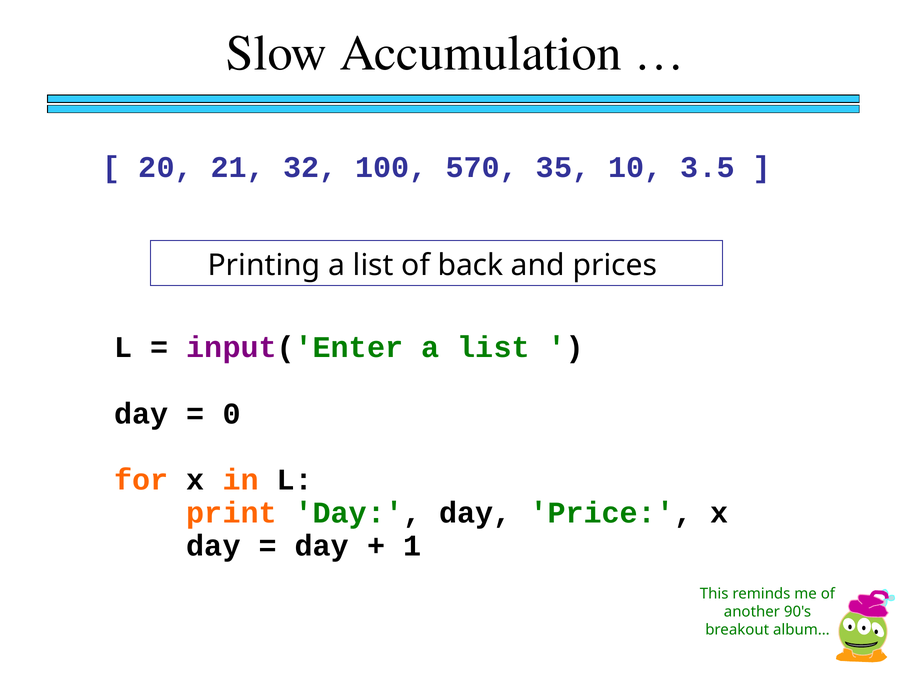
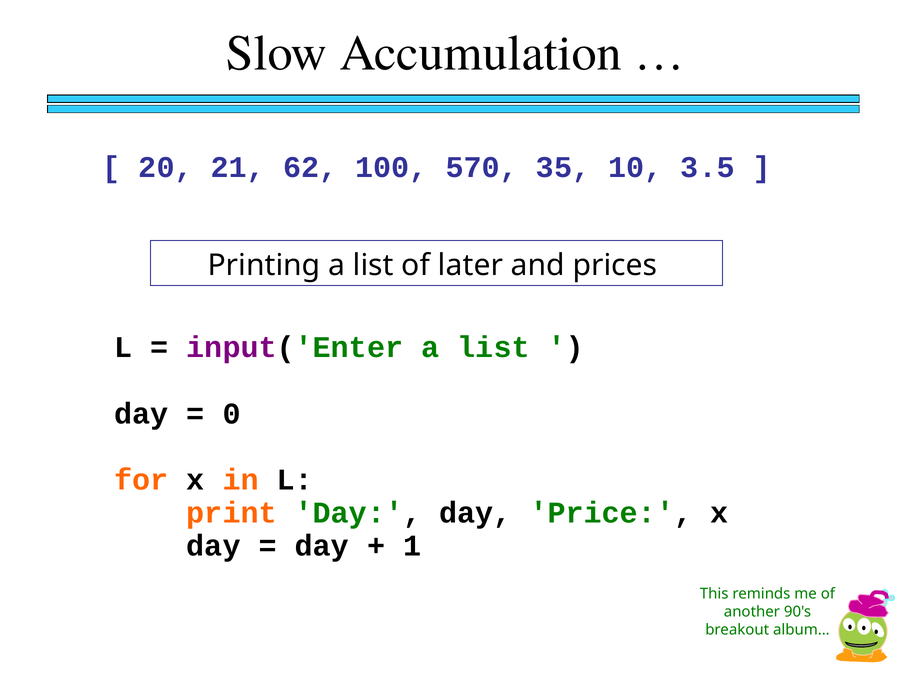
32: 32 -> 62
back: back -> later
